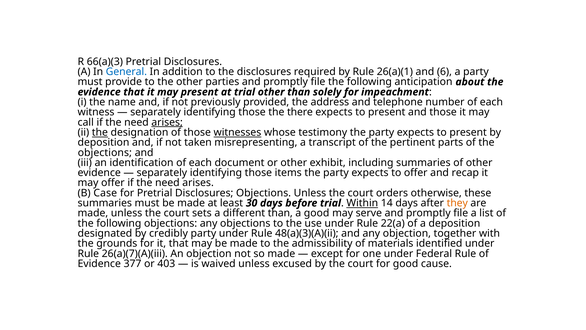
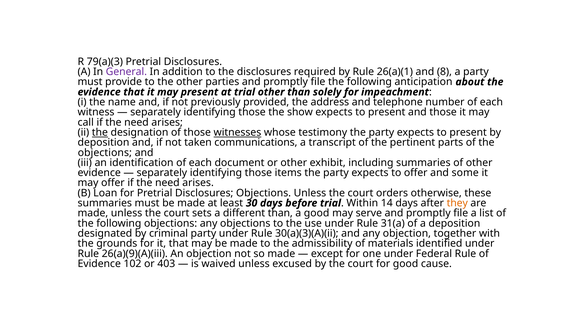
66(a)(3: 66(a)(3 -> 79(a)(3
General colour: blue -> purple
6: 6 -> 8
there: there -> show
arises at (167, 122) underline: present -> none
misrepresenting: misrepresenting -> communications
recap: recap -> some
Case: Case -> Loan
Within underline: present -> none
22(a: 22(a -> 31(a
credibly: credibly -> criminal
48(a)(3)(A)(ii: 48(a)(3)(A)(ii -> 30(a)(3)(A)(ii
26(a)(7)(A)(iii: 26(a)(7)(A)(iii -> 26(a)(9)(A)(iii
377: 377 -> 102
